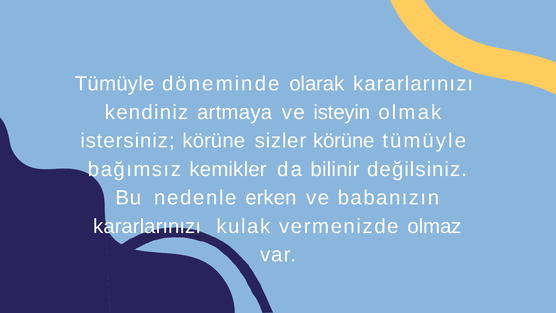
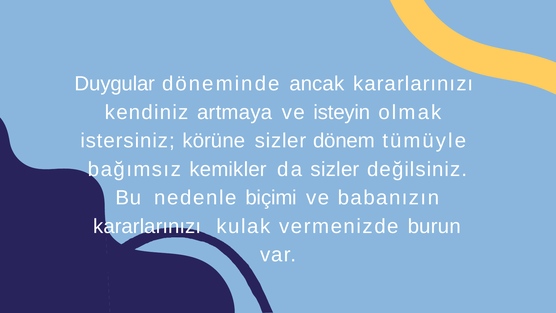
Tümüyle at (115, 84): Tümüyle -> Duygular
olarak: olarak -> ancak
sizler körüne: körüne -> dönem
da bilinir: bilinir -> sizler
erken: erken -> biçimi
olmaz: olmaz -> burun
